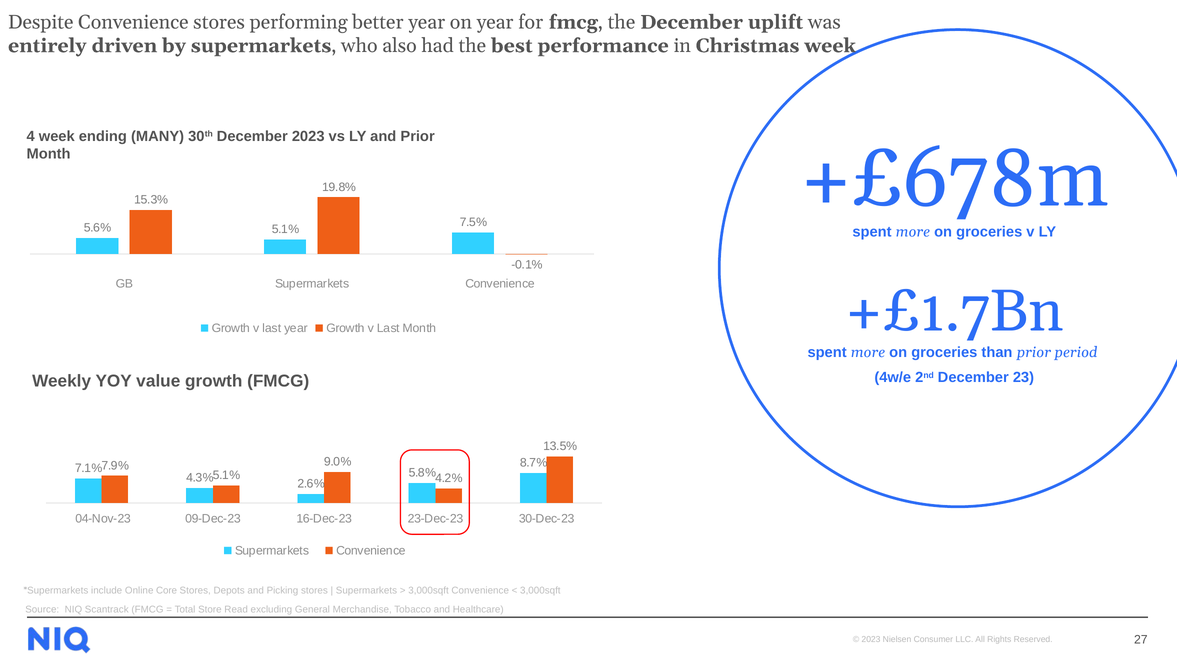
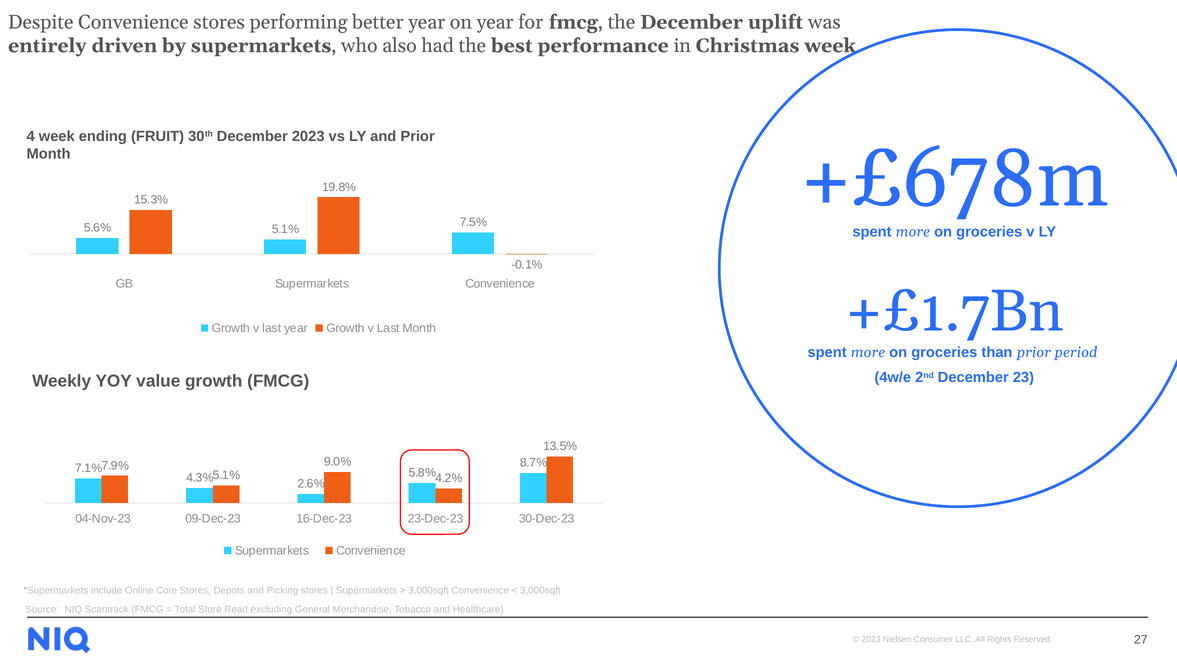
MANY: MANY -> FRUIT
